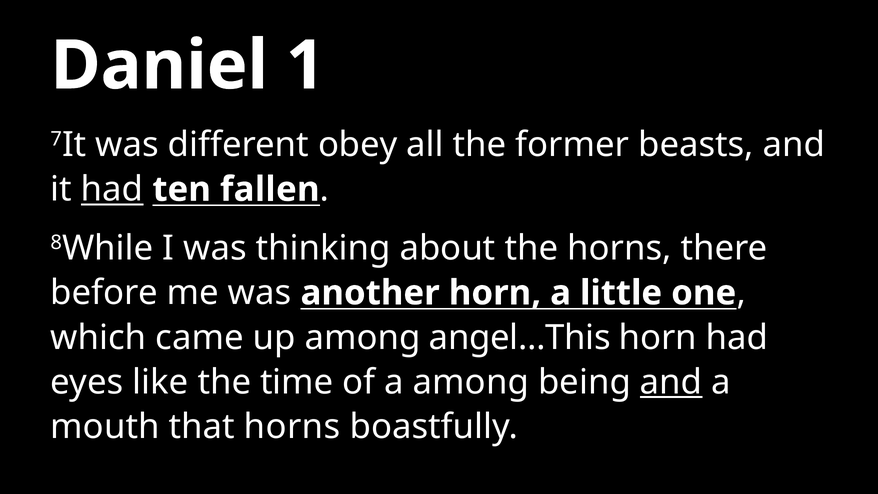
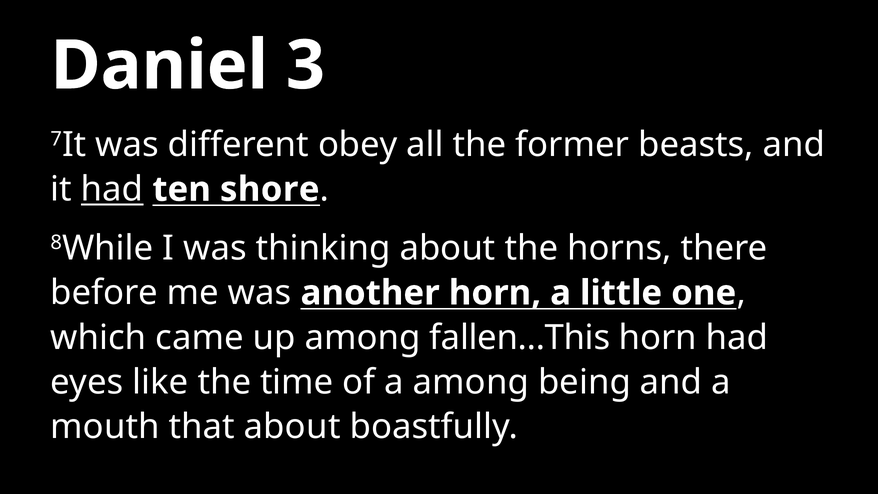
1: 1 -> 3
fallen: fallen -> shore
angel…This: angel…This -> fallen…This
and at (671, 382) underline: present -> none
that horns: horns -> about
